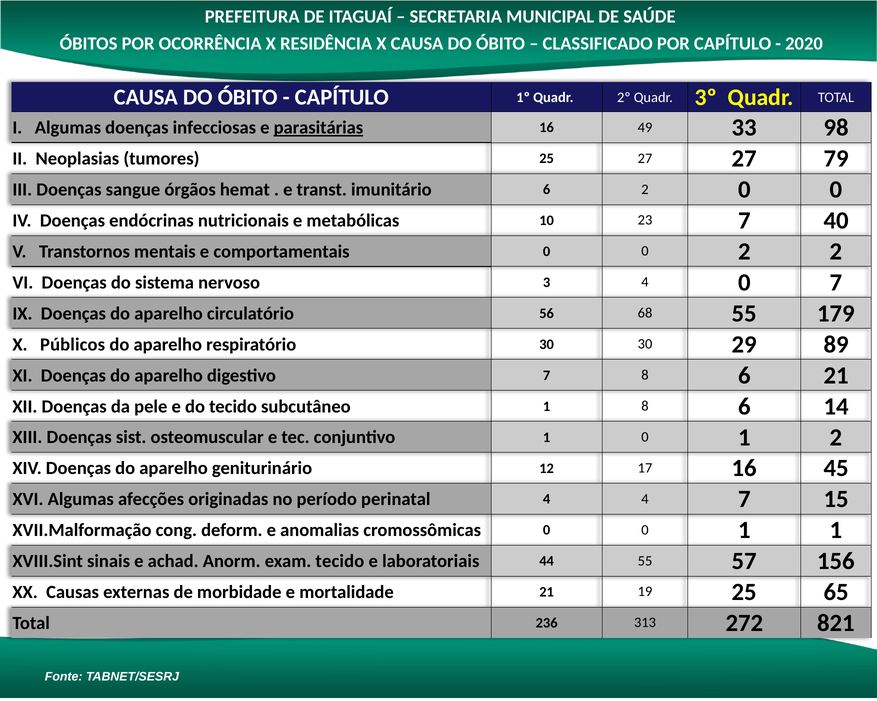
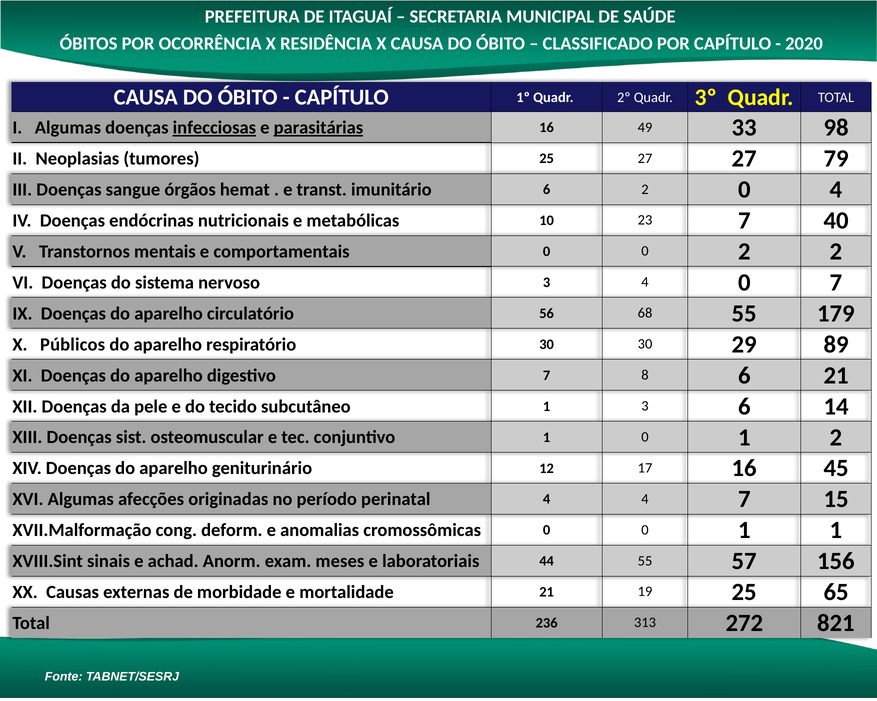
infecciosas underline: none -> present
2 0 0: 0 -> 4
1 8: 8 -> 3
exam tecido: tecido -> meses
